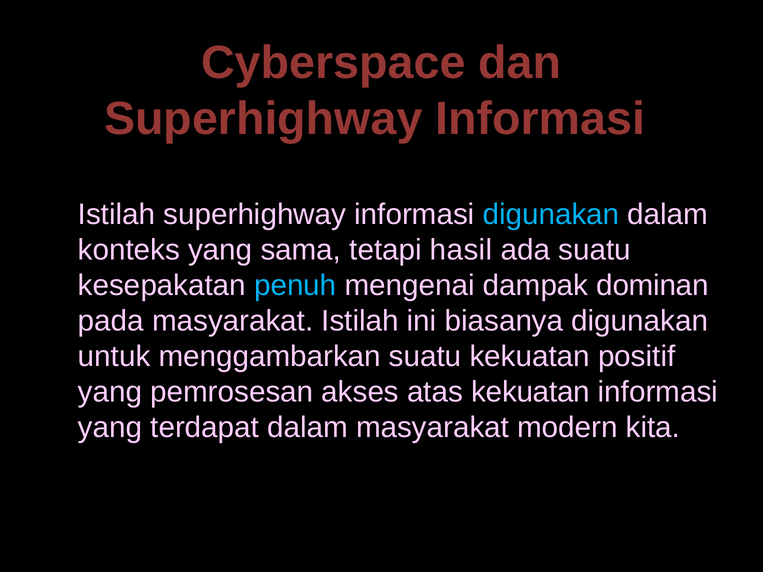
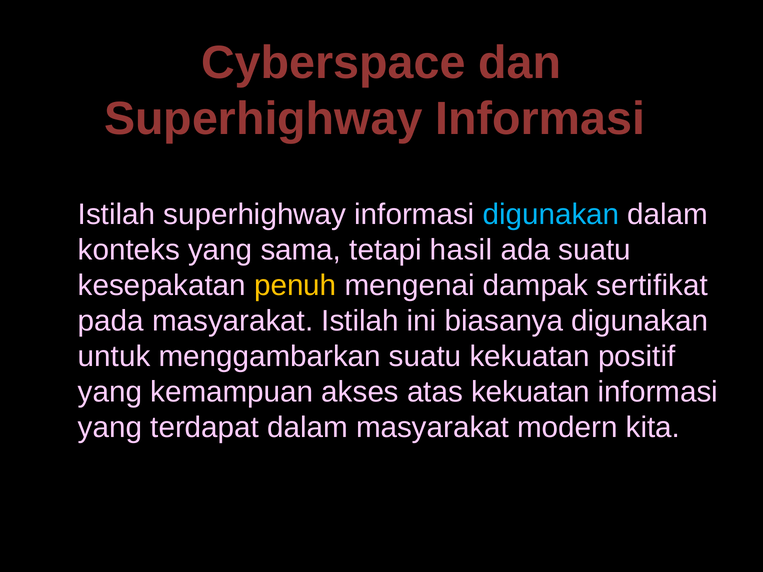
penuh colour: light blue -> yellow
dominan: dominan -> sertifikat
pemrosesan: pemrosesan -> kemampuan
